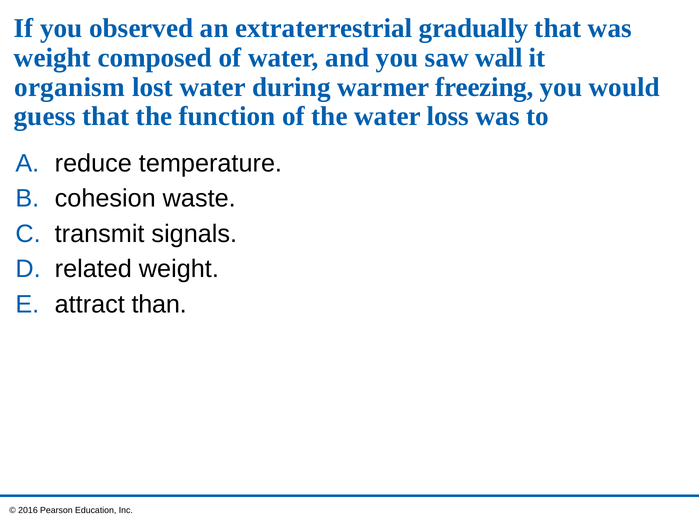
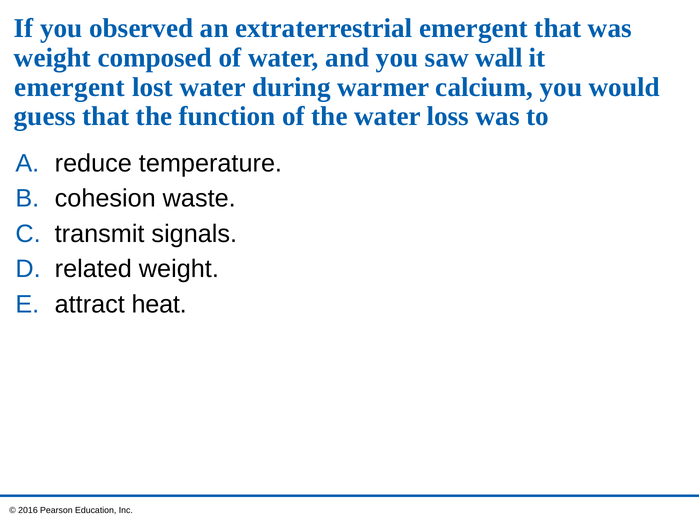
extraterrestrial gradually: gradually -> emergent
organism at (70, 87): organism -> emergent
freezing: freezing -> calcium
than: than -> heat
